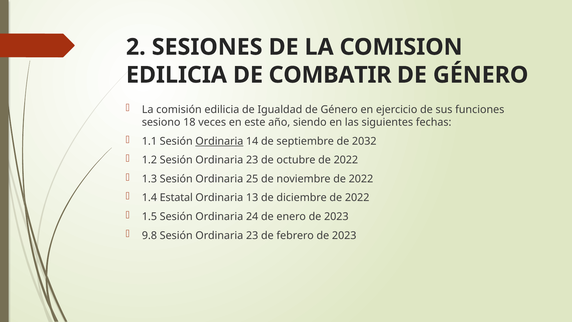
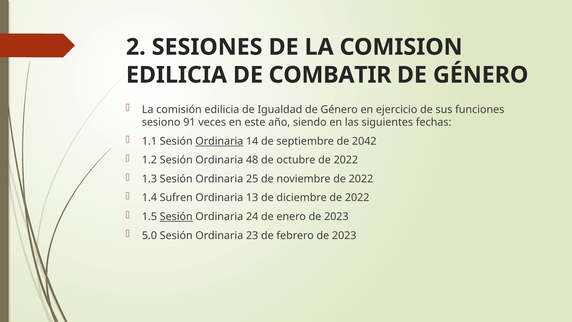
18: 18 -> 91
2032: 2032 -> 2042
1.2 Sesión Ordinaria 23: 23 -> 48
Estatal: Estatal -> Sufren
Sesión at (176, 216) underline: none -> present
9.8: 9.8 -> 5.0
